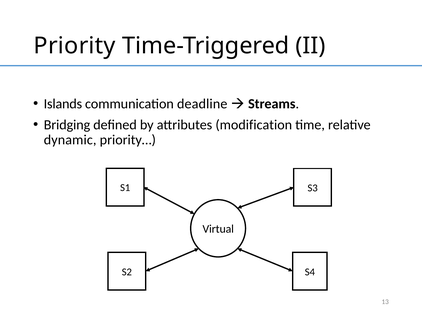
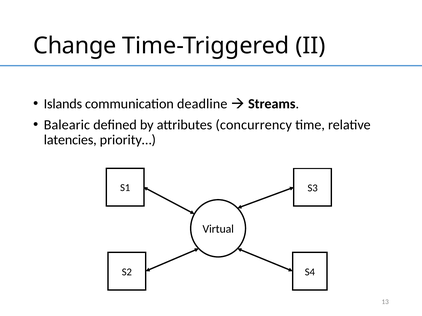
Priority: Priority -> Change
Bridging: Bridging -> Balearic
modification: modification -> concurrency
dynamic: dynamic -> latencies
